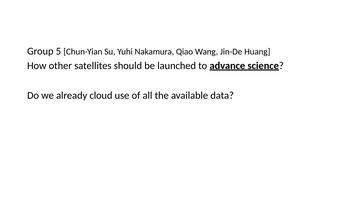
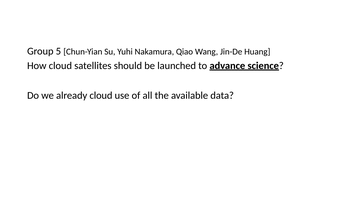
How other: other -> cloud
